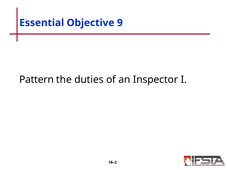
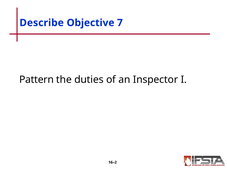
Essential: Essential -> Describe
9: 9 -> 7
